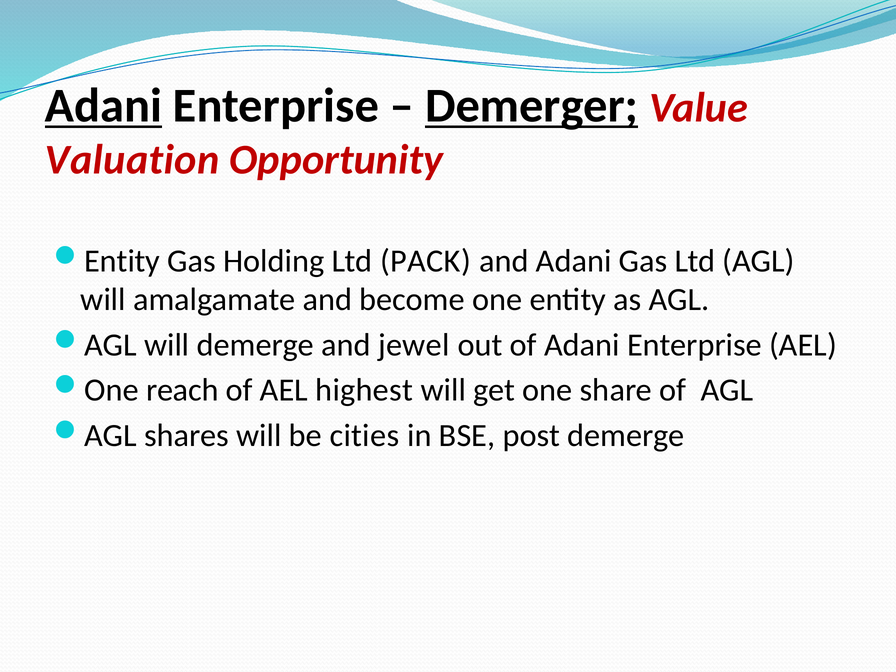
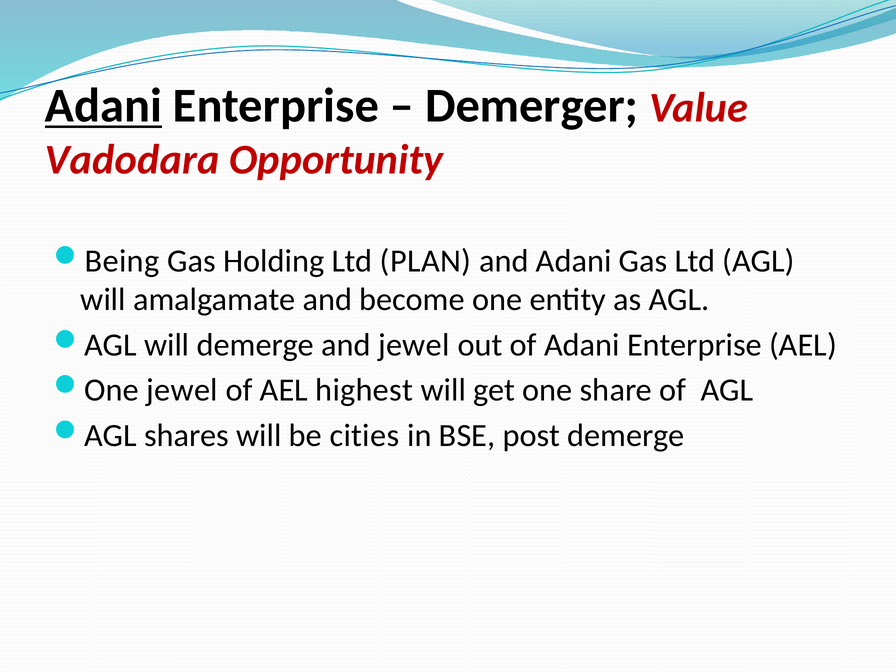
Demerger underline: present -> none
Valuation: Valuation -> Vadodara
Entity at (122, 261): Entity -> Being
PACK: PACK -> PLAN
One reach: reach -> jewel
